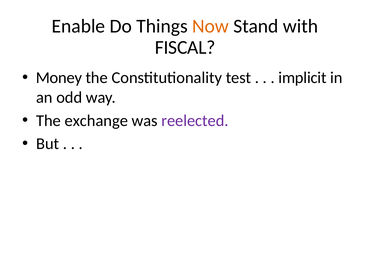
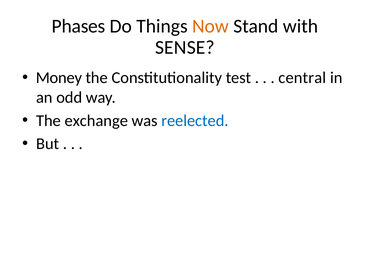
Enable: Enable -> Phases
FISCAL: FISCAL -> SENSE
implicit: implicit -> central
reelected colour: purple -> blue
